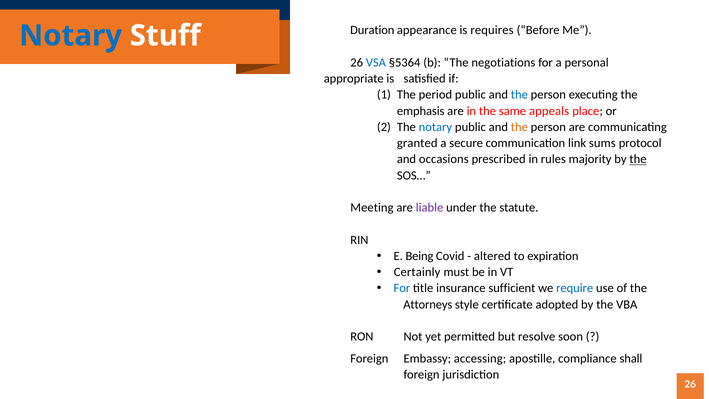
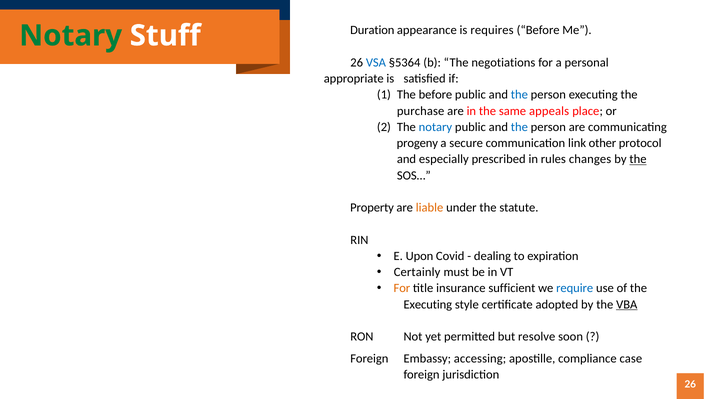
Notary at (71, 36) colour: blue -> green
The period: period -> before
emphasis: emphasis -> purchase
the at (519, 127) colour: orange -> blue
granted: granted -> progeny
sums: sums -> other
occasions: occasions -> especially
majority: majority -> changes
Meeting: Meeting -> Property
liable colour: purple -> orange
Being: Being -> Upon
altered: altered -> dealing
For at (402, 288) colour: blue -> orange
Attorneys at (428, 304): Attorneys -> Executing
VBA underline: none -> present
shall: shall -> case
